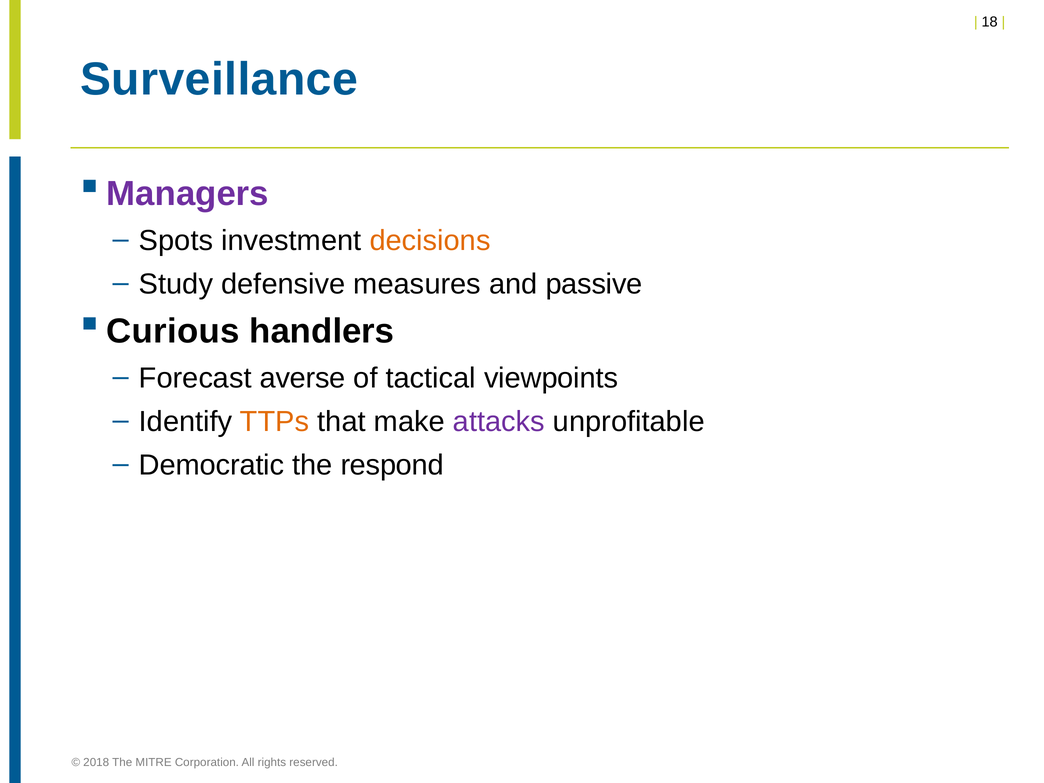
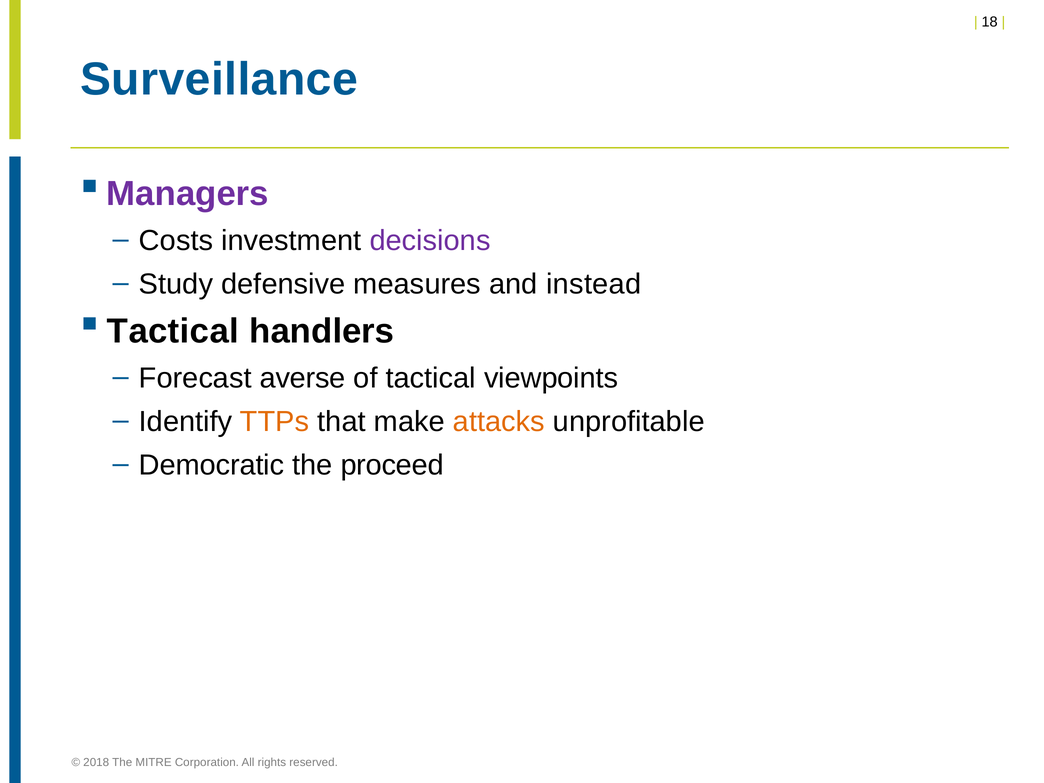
Spots: Spots -> Costs
decisions colour: orange -> purple
passive: passive -> instead
Curious at (173, 331): Curious -> Tactical
attacks colour: purple -> orange
respond: respond -> proceed
